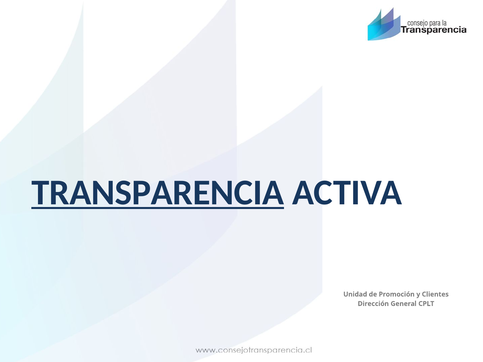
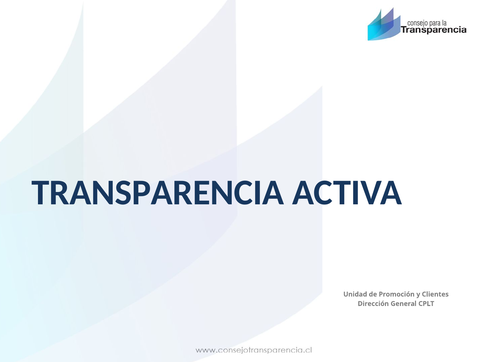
TRANSPARENCIA underline: present -> none
